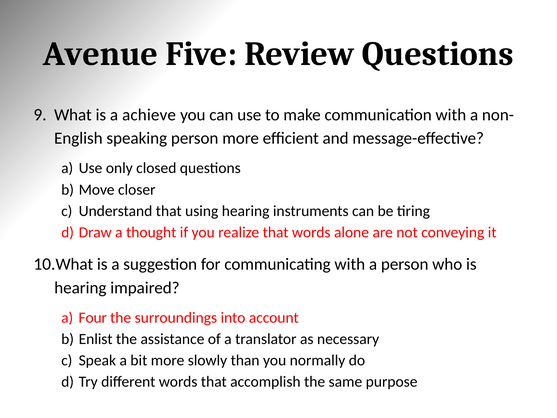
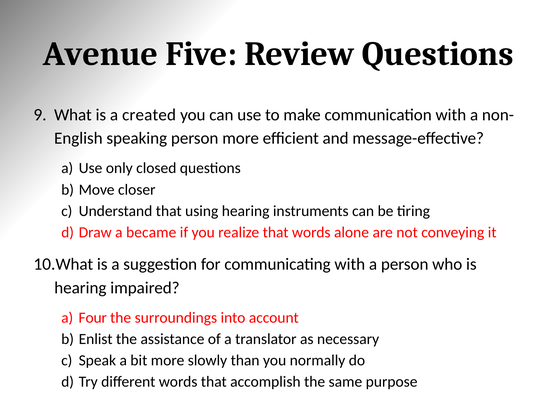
achieve: achieve -> created
thought: thought -> became
